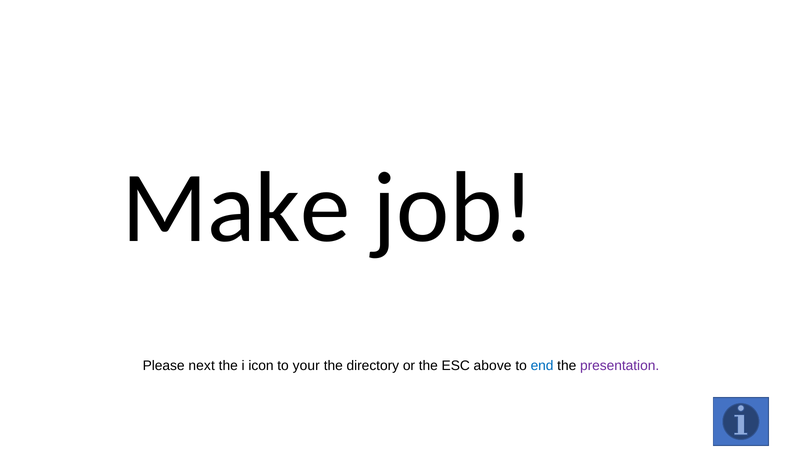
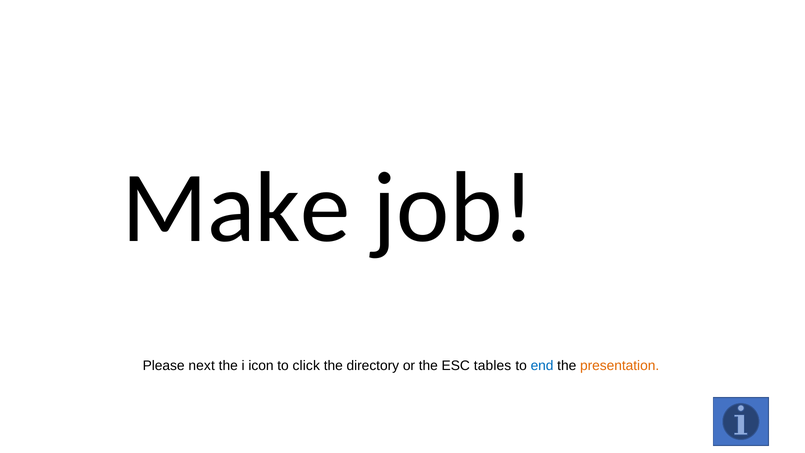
your: your -> click
above: above -> tables
presentation colour: purple -> orange
